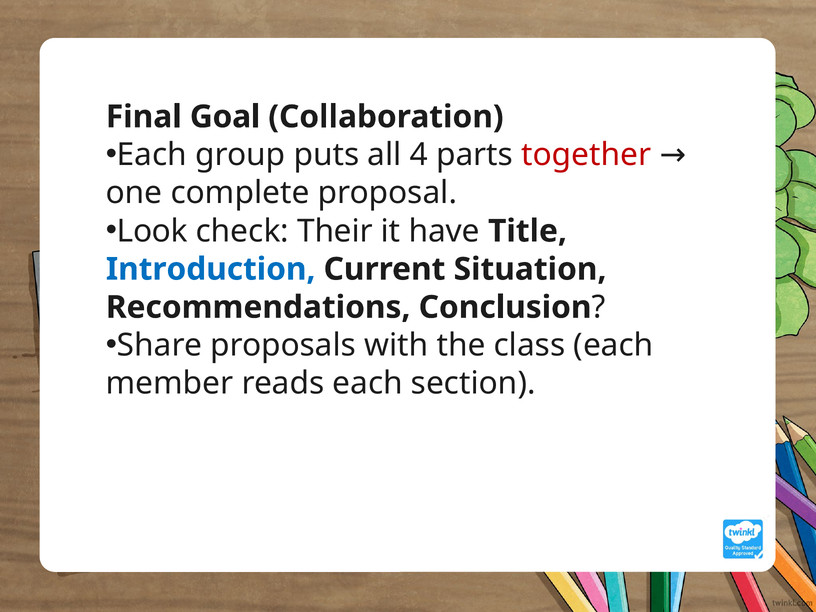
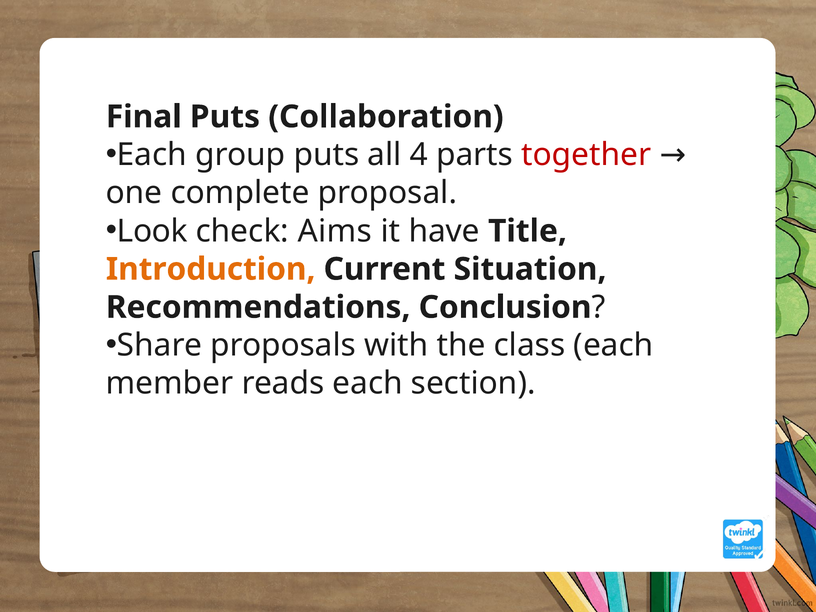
Final Goal: Goal -> Puts
Their: Their -> Aims
Introduction colour: blue -> orange
